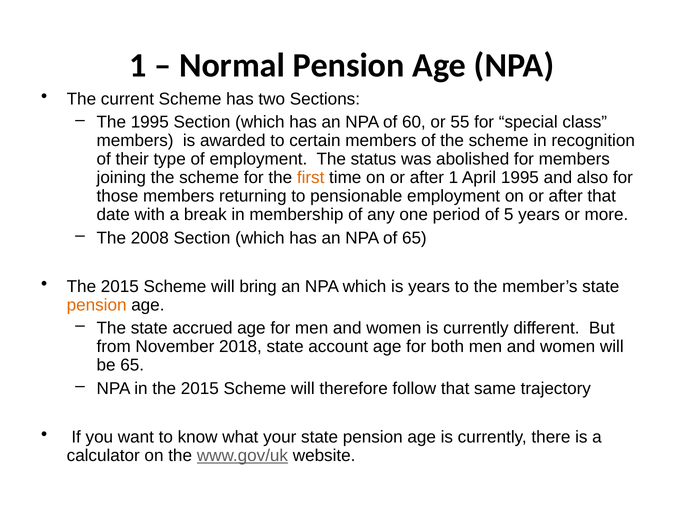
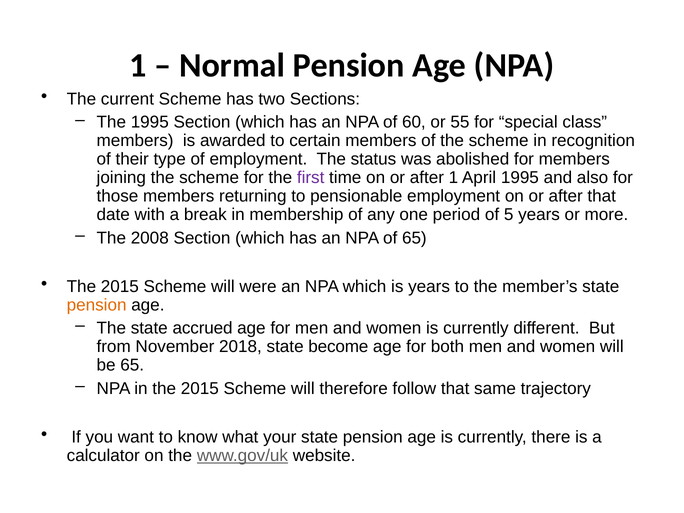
first colour: orange -> purple
bring: bring -> were
account: account -> become
